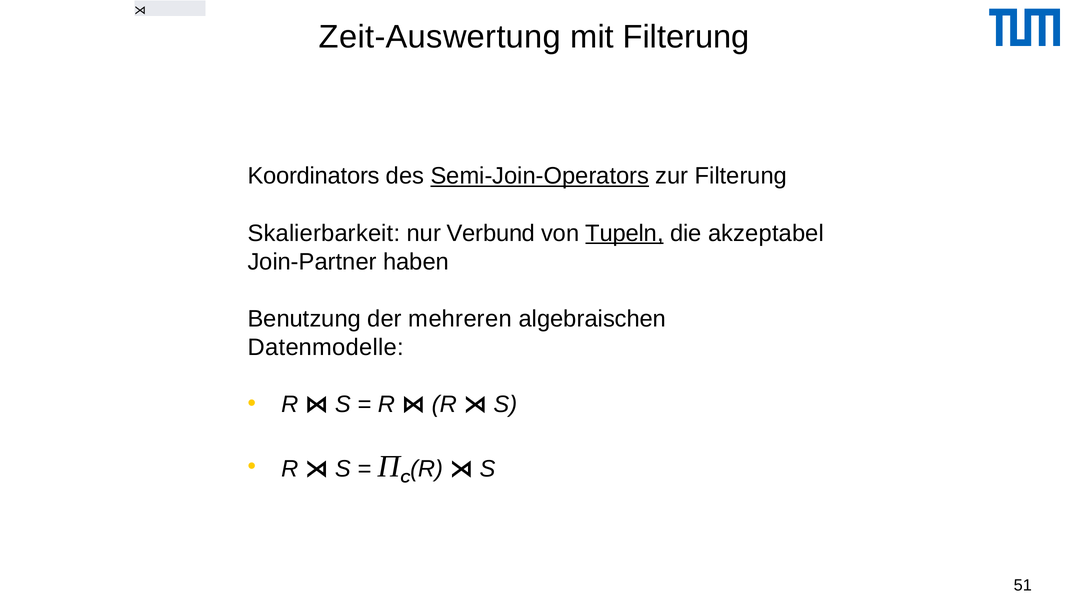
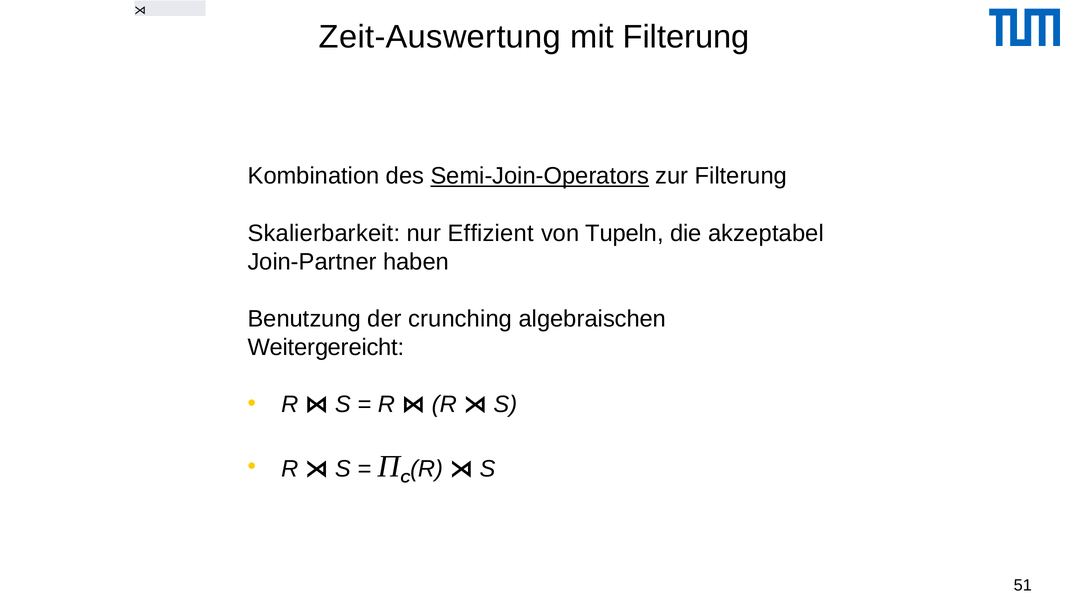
Koordinators: Koordinators -> Kombination
Verbund: Verbund -> Effizient
Tupeln underline: present -> none
mehreren: mehreren -> crunching
Datenmodelle: Datenmodelle -> Weitergereicht
